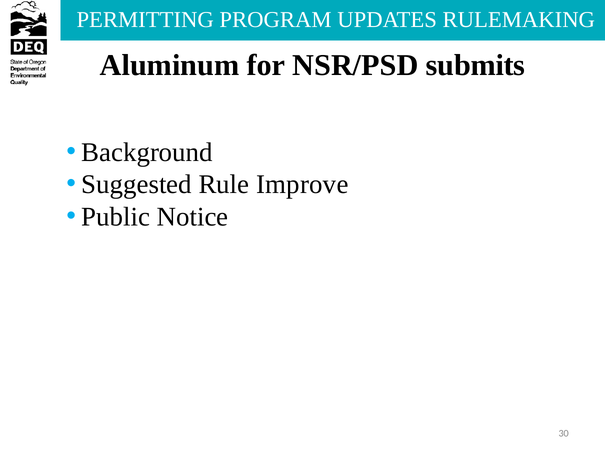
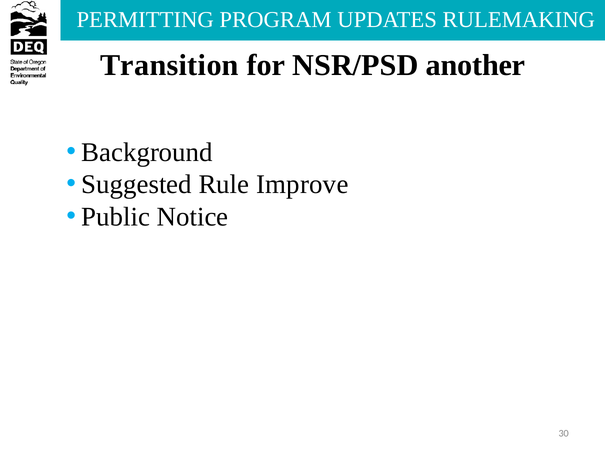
Aluminum: Aluminum -> Transition
submits: submits -> another
